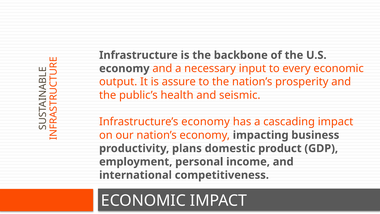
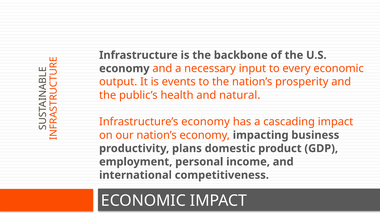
assure: assure -> events
seismic: seismic -> natural
